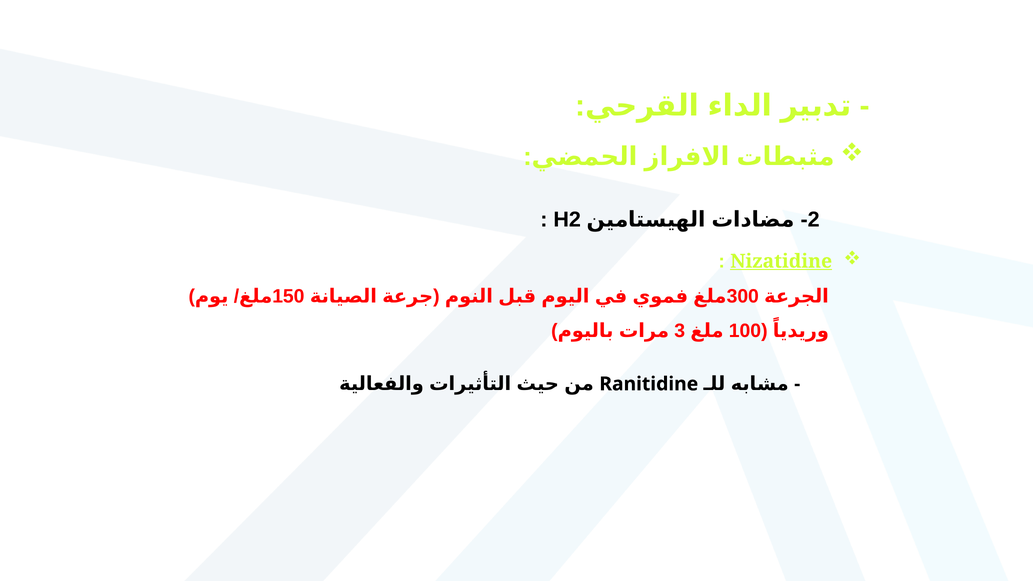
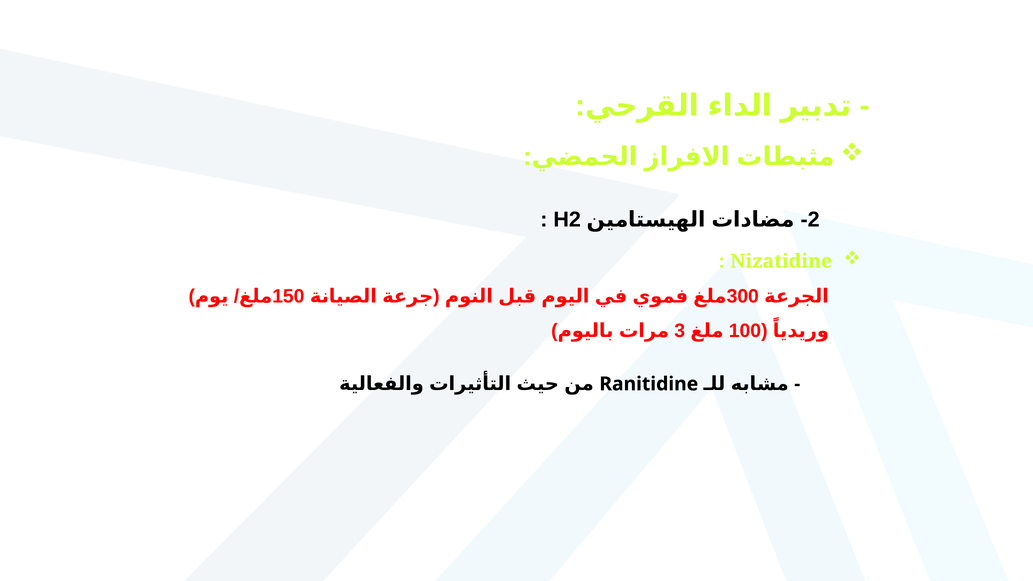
Nizatidine underline: present -> none
